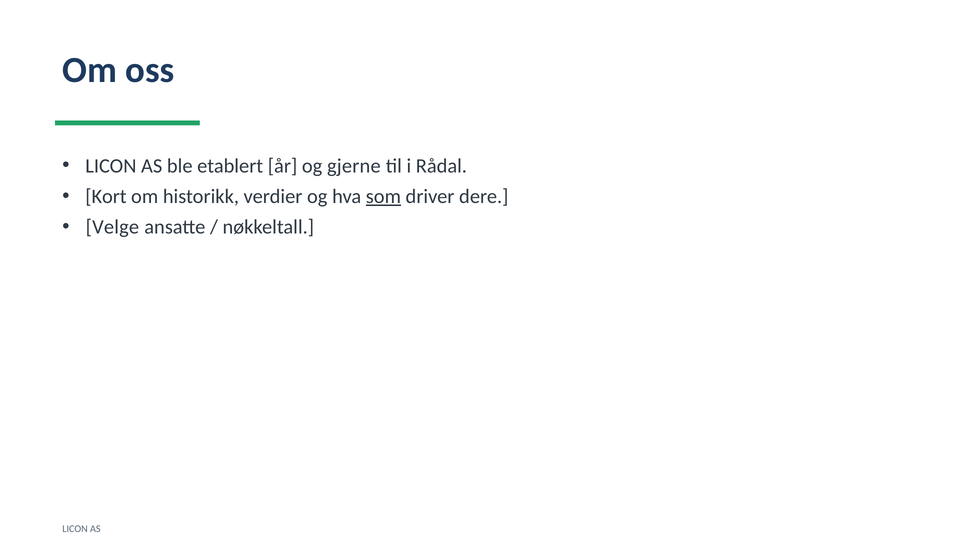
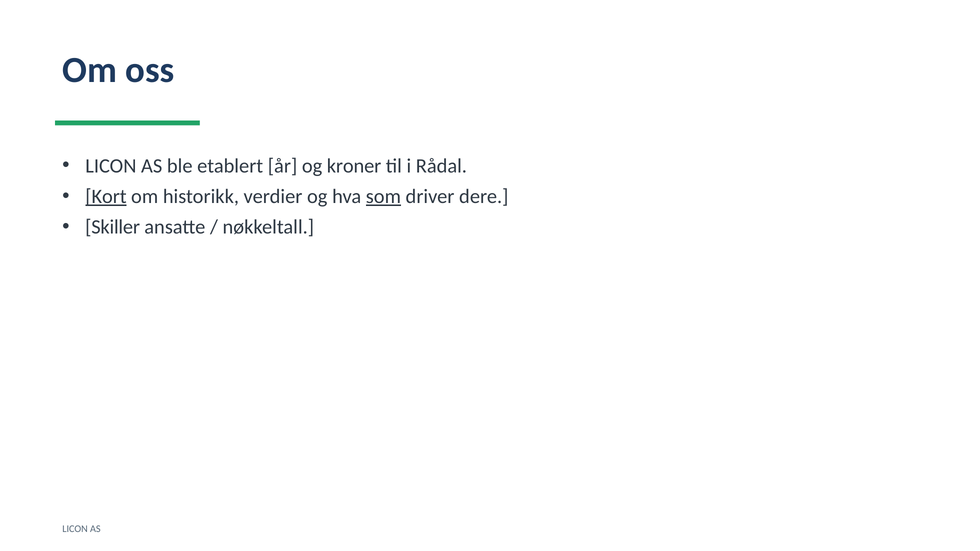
gjerne: gjerne -> kroner
Kort underline: none -> present
Velge: Velge -> Skiller
